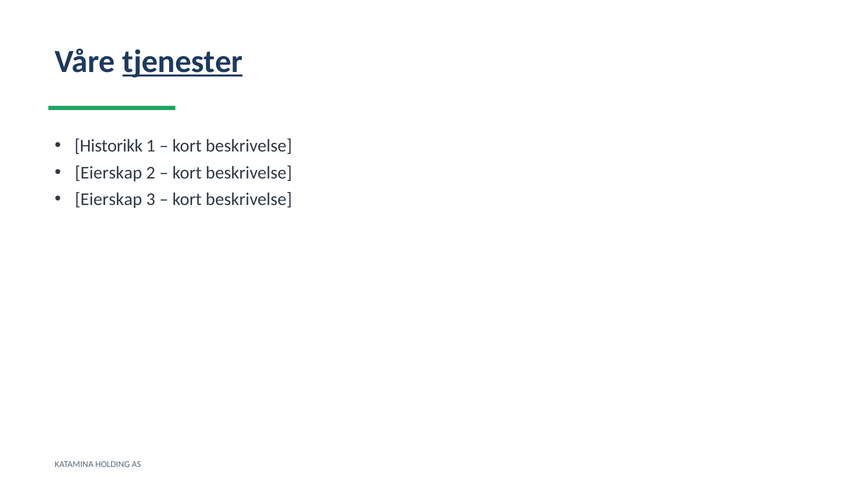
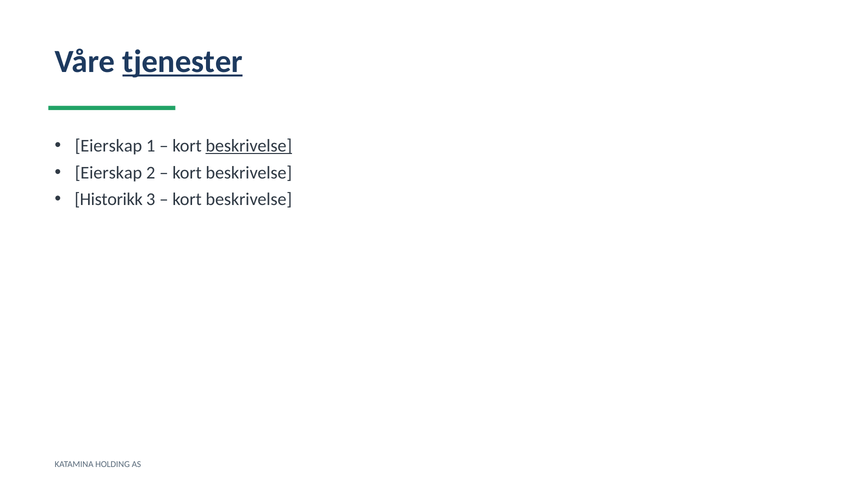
Historikk at (109, 146): Historikk -> Eierskap
beskrivelse at (249, 146) underline: none -> present
Eierskap at (109, 199): Eierskap -> Historikk
